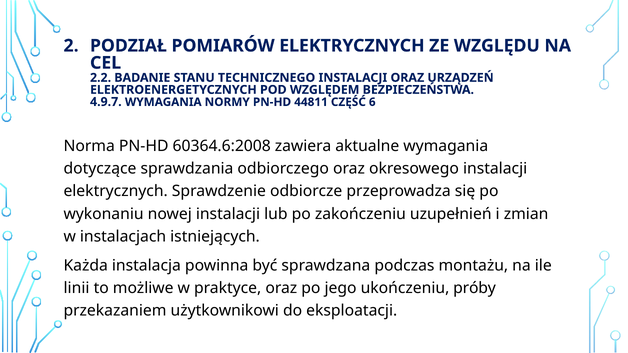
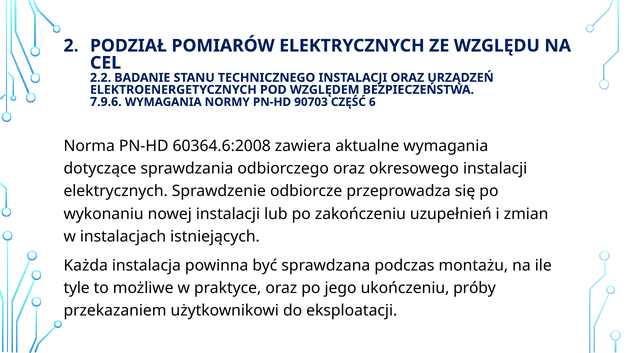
4.9.7: 4.9.7 -> 7.9.6
44811: 44811 -> 90703
linii: linii -> tyle
